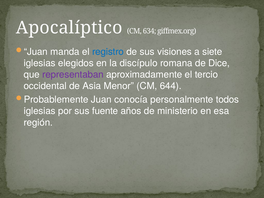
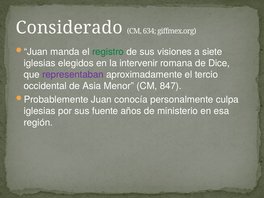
Apocalíptico: Apocalíptico -> Considerado
registro colour: blue -> green
discípulo: discípulo -> intervenir
644: 644 -> 847
todos: todos -> culpa
